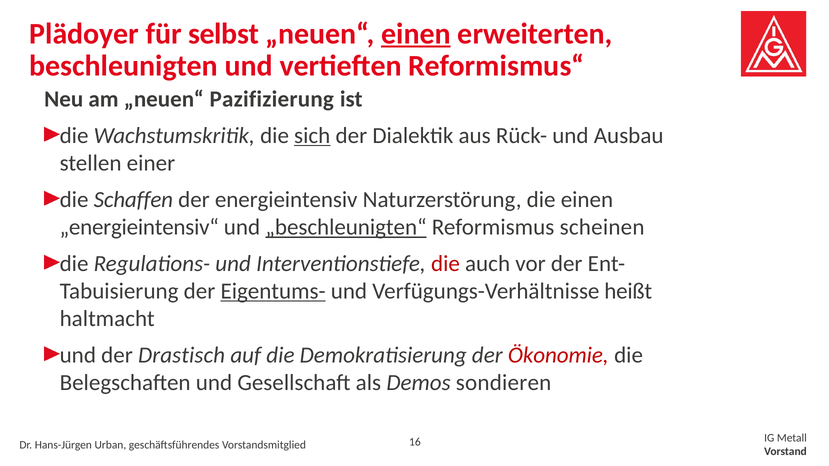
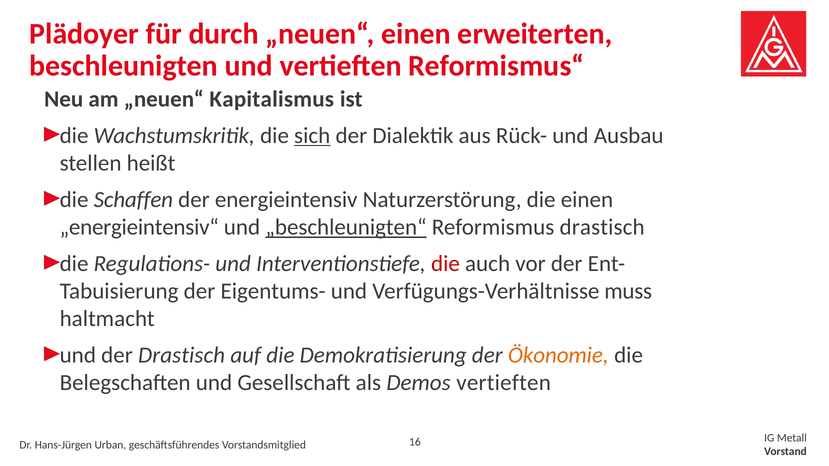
selbst: selbst -> durch
einen at (416, 34) underline: present -> none
Pazifizierung: Pazifizierung -> Kapitalismus
einer: einer -> heißt
Reformismus scheinen: scheinen -> drastisch
Eigentums- underline: present -> none
heißt: heißt -> muss
Ökonomie colour: red -> orange
Demos sondieren: sondieren -> vertieften
